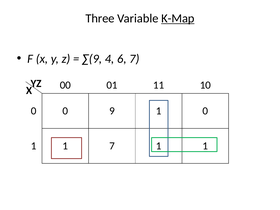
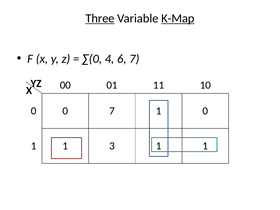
Three underline: none -> present
∑(9: ∑(9 -> ∑(0
0 9: 9 -> 7
1 7: 7 -> 3
